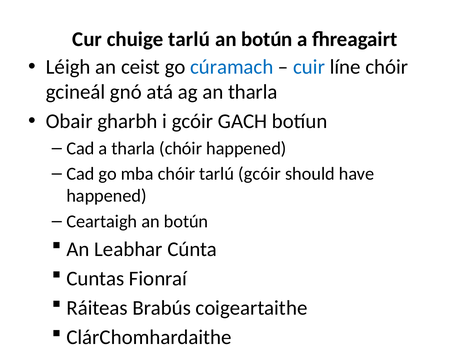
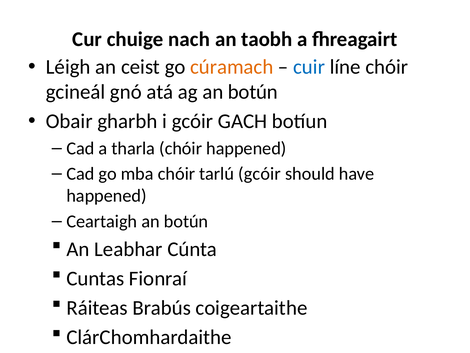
chuige tarlú: tarlú -> nach
botún at (267, 39): botún -> taobh
cúramach colour: blue -> orange
ag an tharla: tharla -> botún
